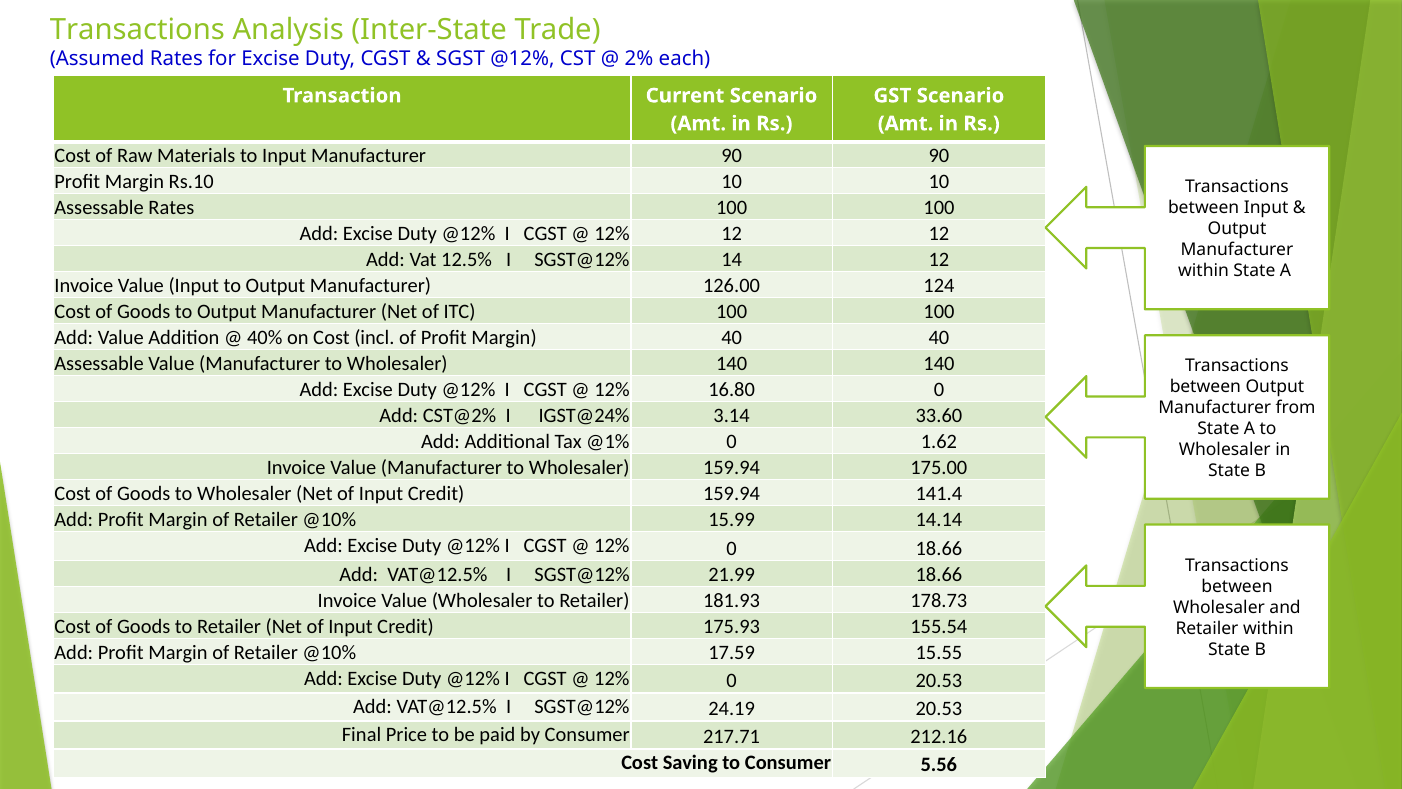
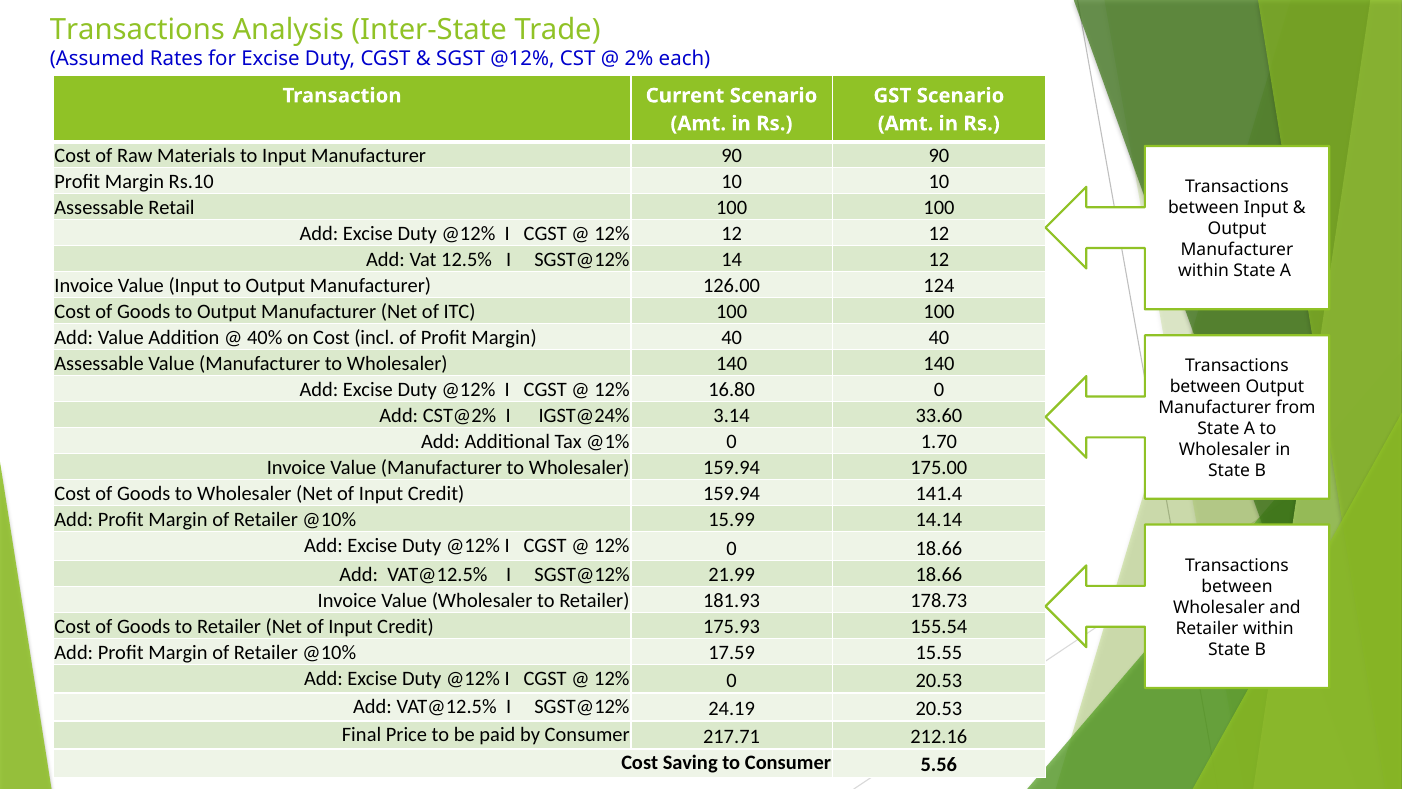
Assessable Rates: Rates -> Retail
1.62: 1.62 -> 1.70
